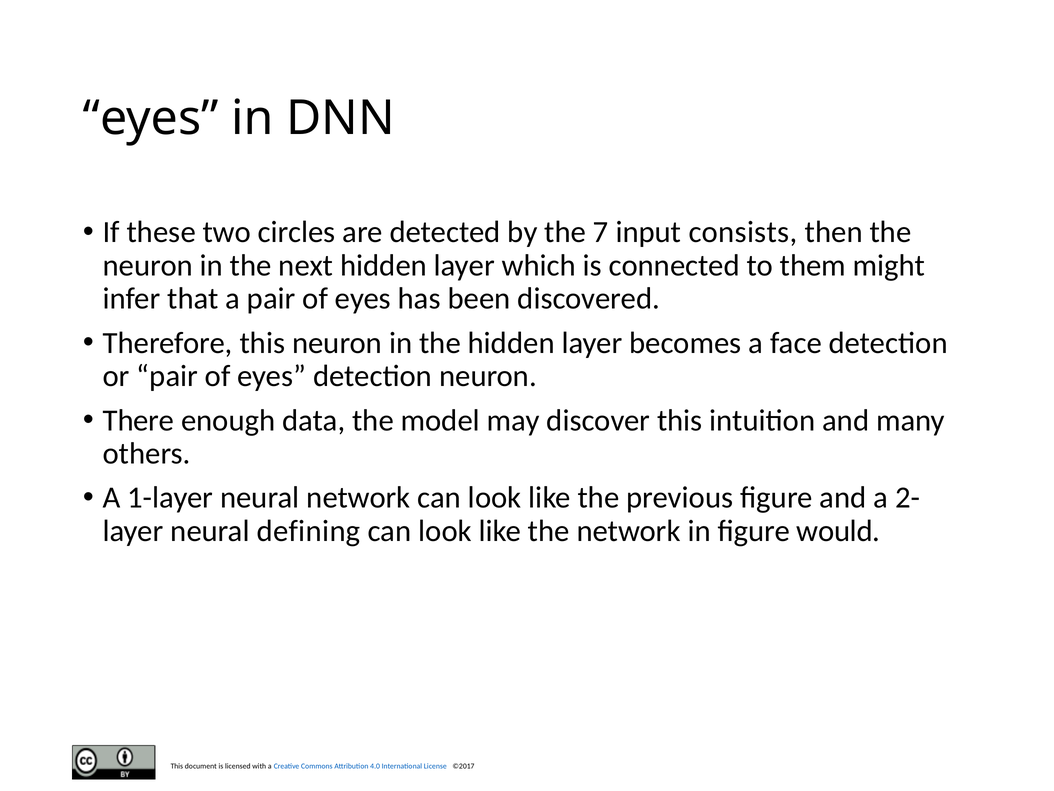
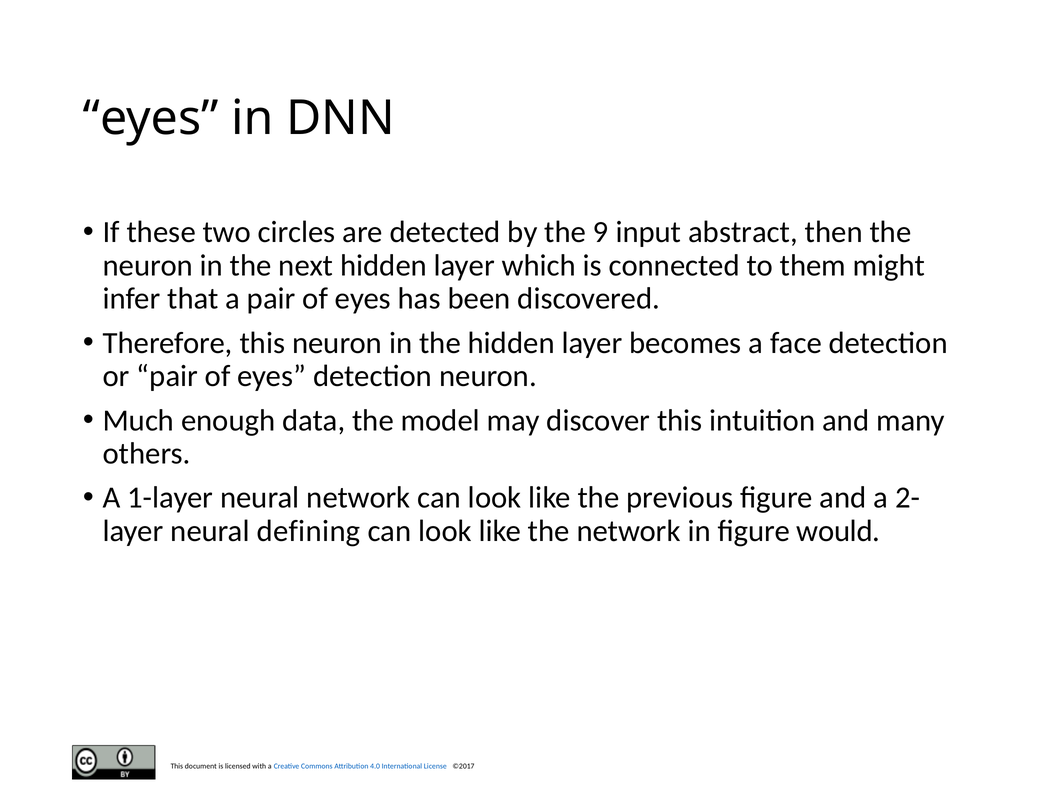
7: 7 -> 9
consists: consists -> abstract
There: There -> Much
